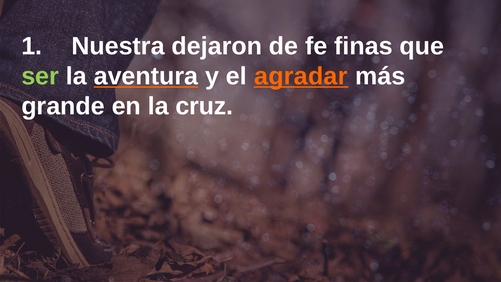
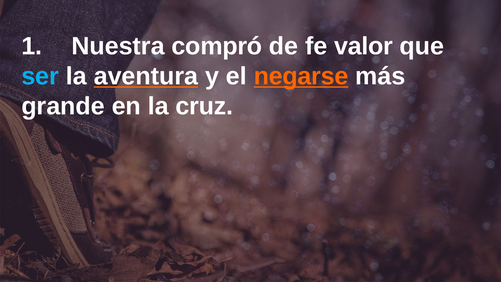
dejaron: dejaron -> compró
finas: finas -> valor
ser colour: light green -> light blue
agradar: agradar -> negarse
